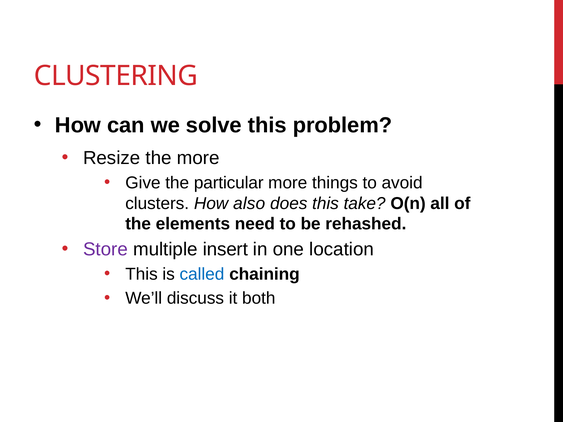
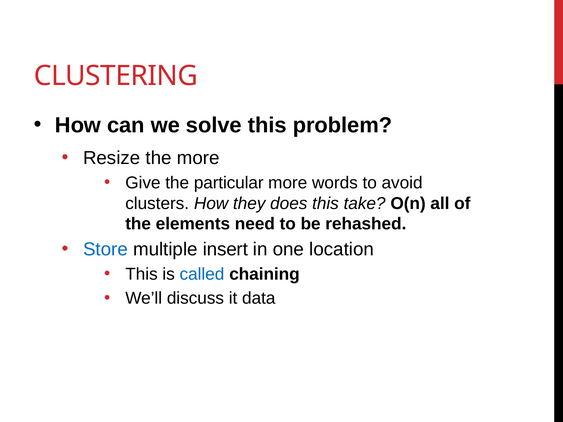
things: things -> words
also: also -> they
Store colour: purple -> blue
both: both -> data
